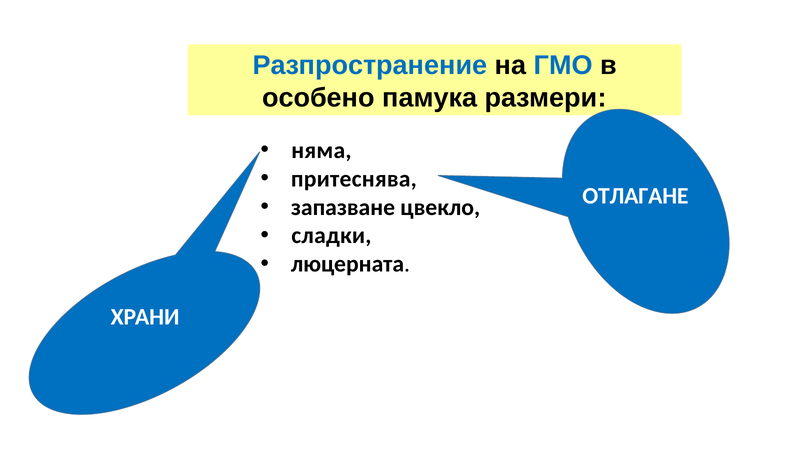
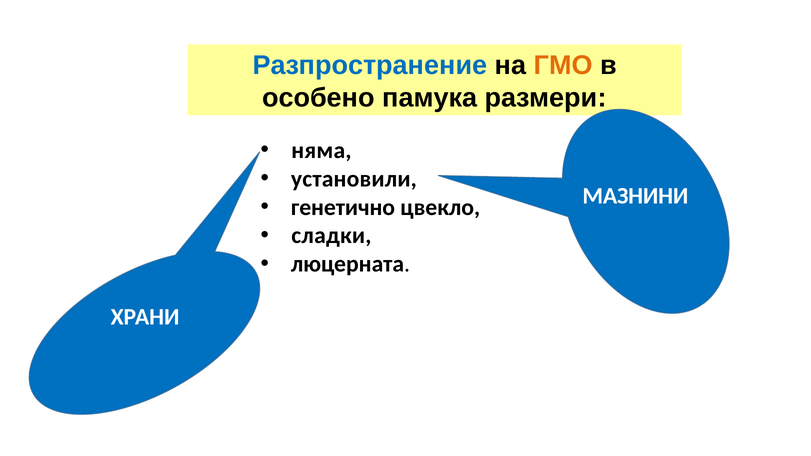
ГМО colour: blue -> orange
притеснява: притеснява -> установили
ОТЛАГАНЕ: ОТЛАГАНЕ -> МАЗНИНИ
запазване: запазване -> генетично
